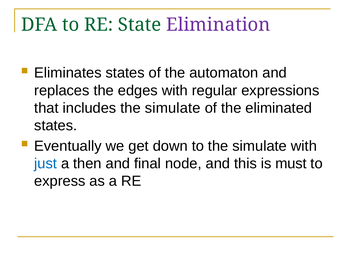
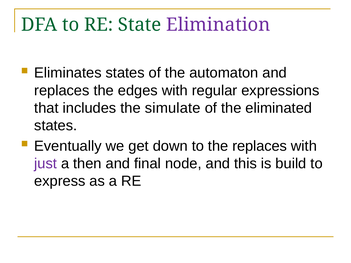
to the simulate: simulate -> replaces
just colour: blue -> purple
must: must -> build
